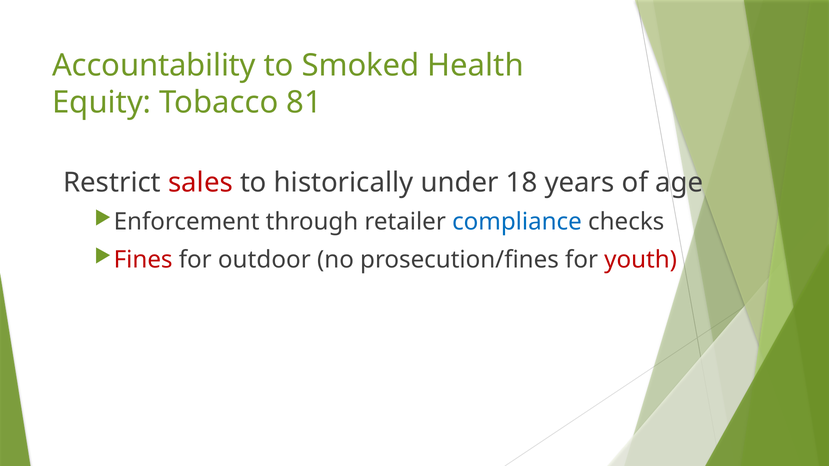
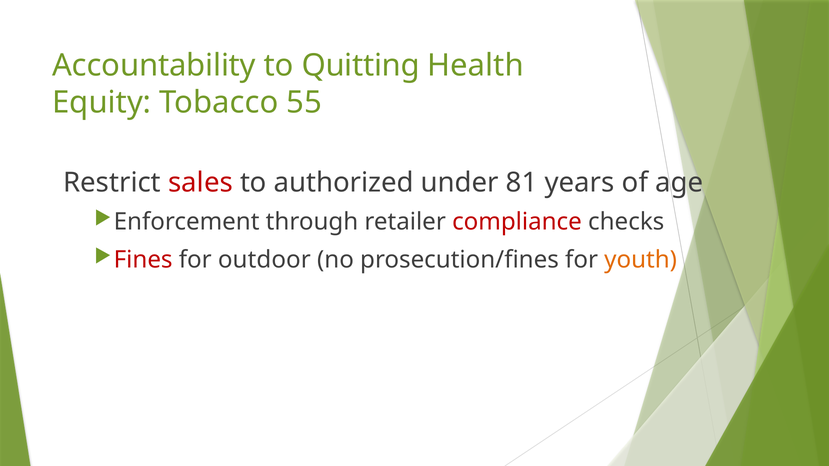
Smoked: Smoked -> Quitting
81: 81 -> 55
historically: historically -> authorized
18: 18 -> 81
compliance colour: blue -> red
youth colour: red -> orange
